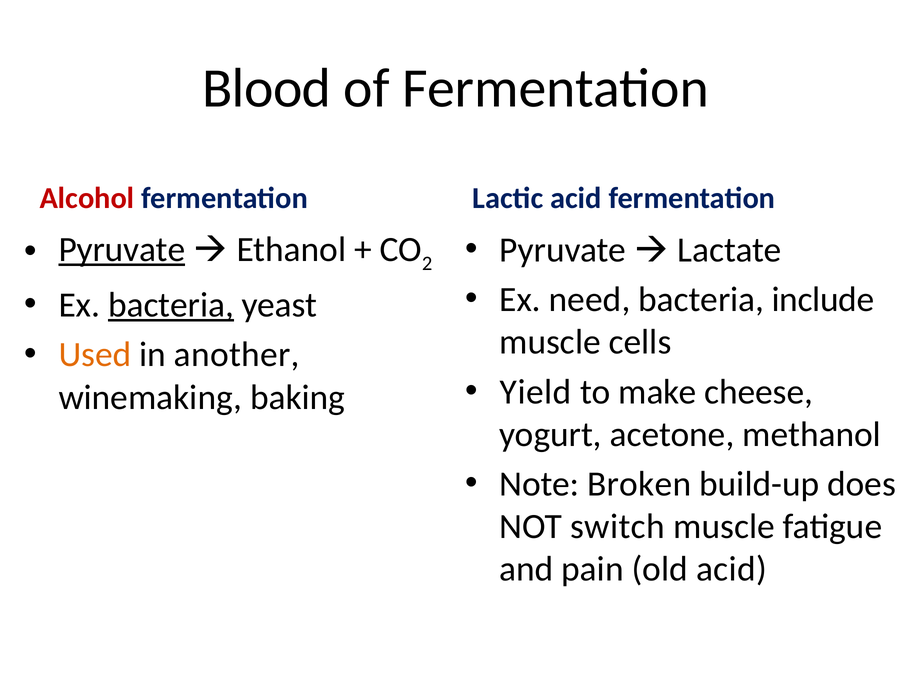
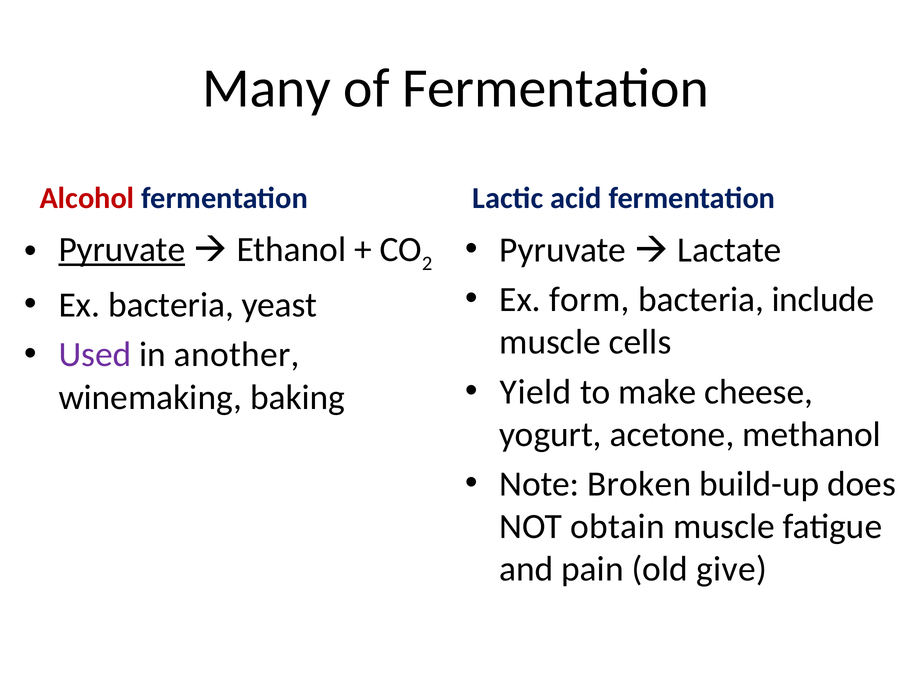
Blood: Blood -> Many
need: need -> form
bacteria at (171, 305) underline: present -> none
Used colour: orange -> purple
switch: switch -> obtain
old acid: acid -> give
